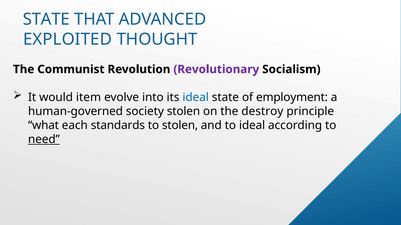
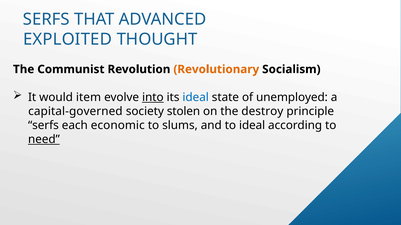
STATE at (46, 19): STATE -> SERFS
Revolutionary colour: purple -> orange
into underline: none -> present
employment: employment -> unemployed
human-governed: human-governed -> capital-governed
what at (43, 126): what -> serfs
standards: standards -> economic
to stolen: stolen -> slums
